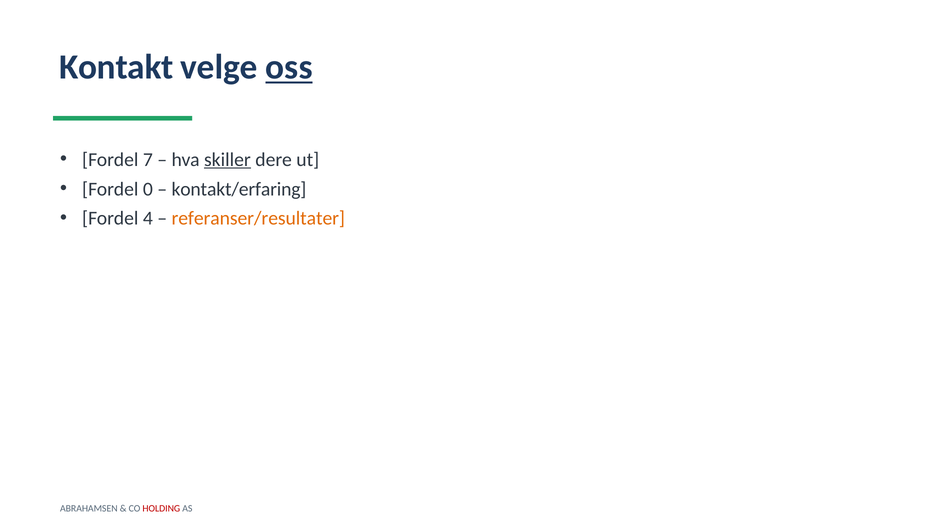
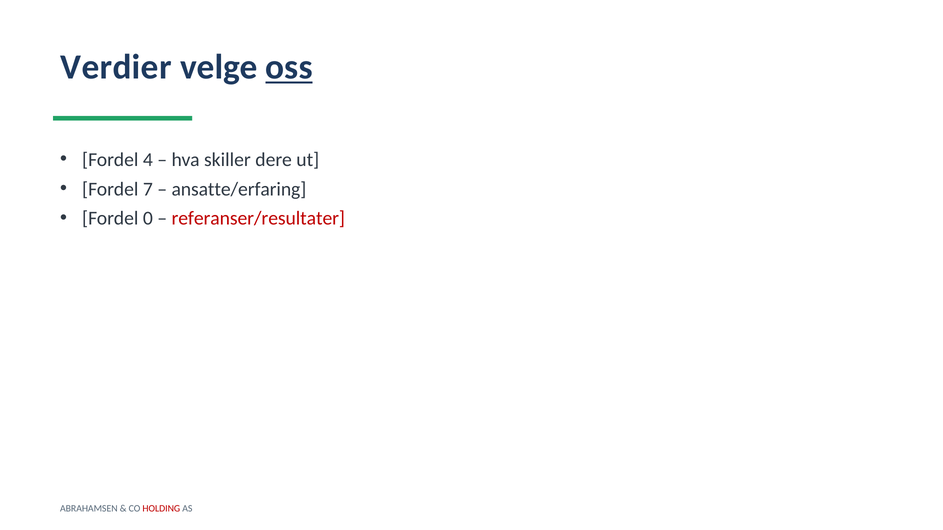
Kontakt: Kontakt -> Verdier
7: 7 -> 4
skiller underline: present -> none
0: 0 -> 7
kontakt/erfaring: kontakt/erfaring -> ansatte/erfaring
4: 4 -> 0
referanser/resultater colour: orange -> red
